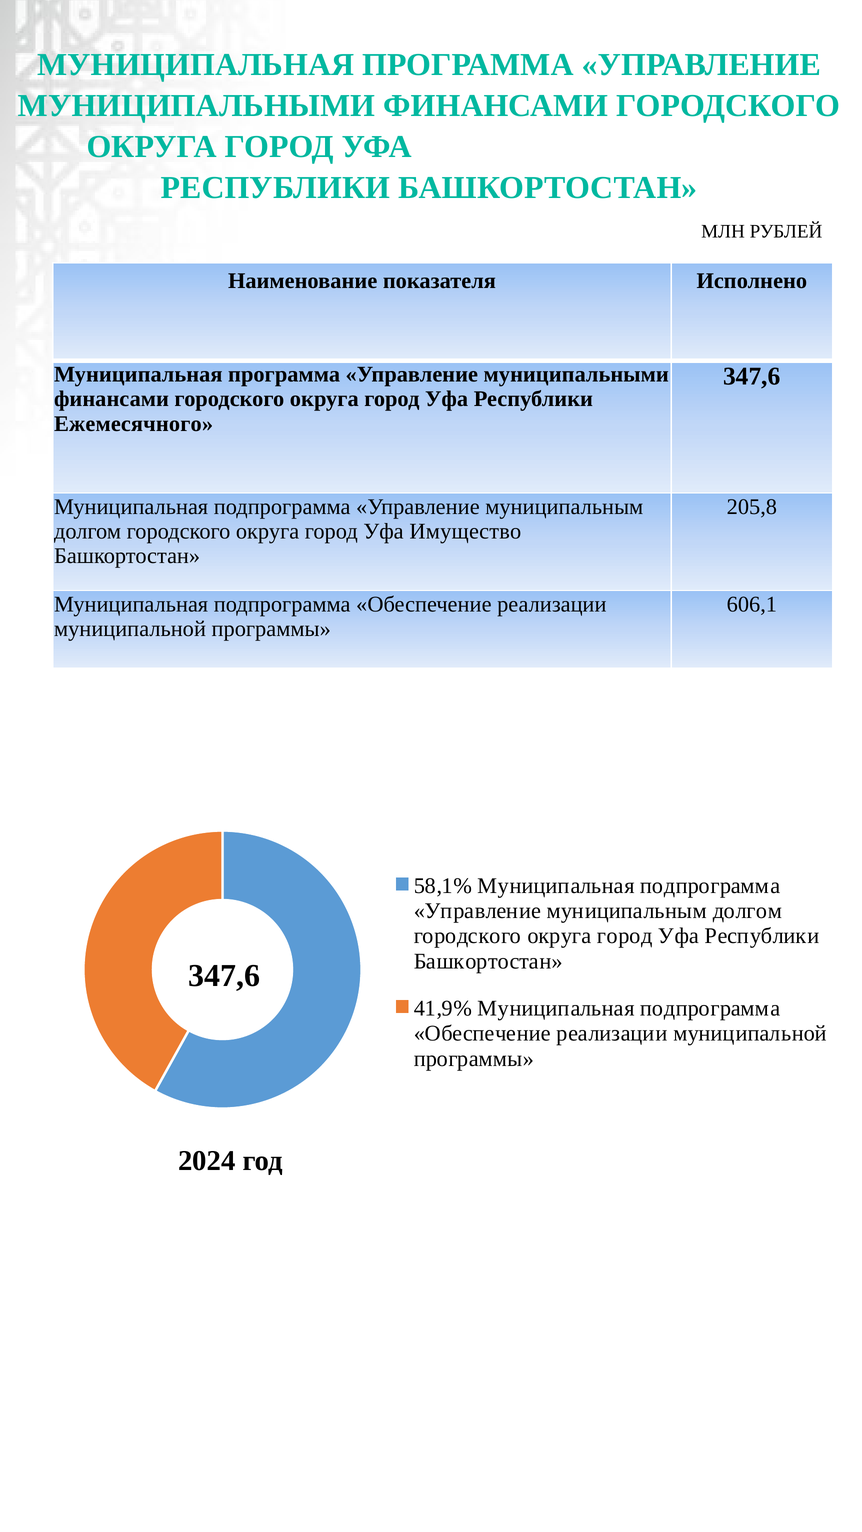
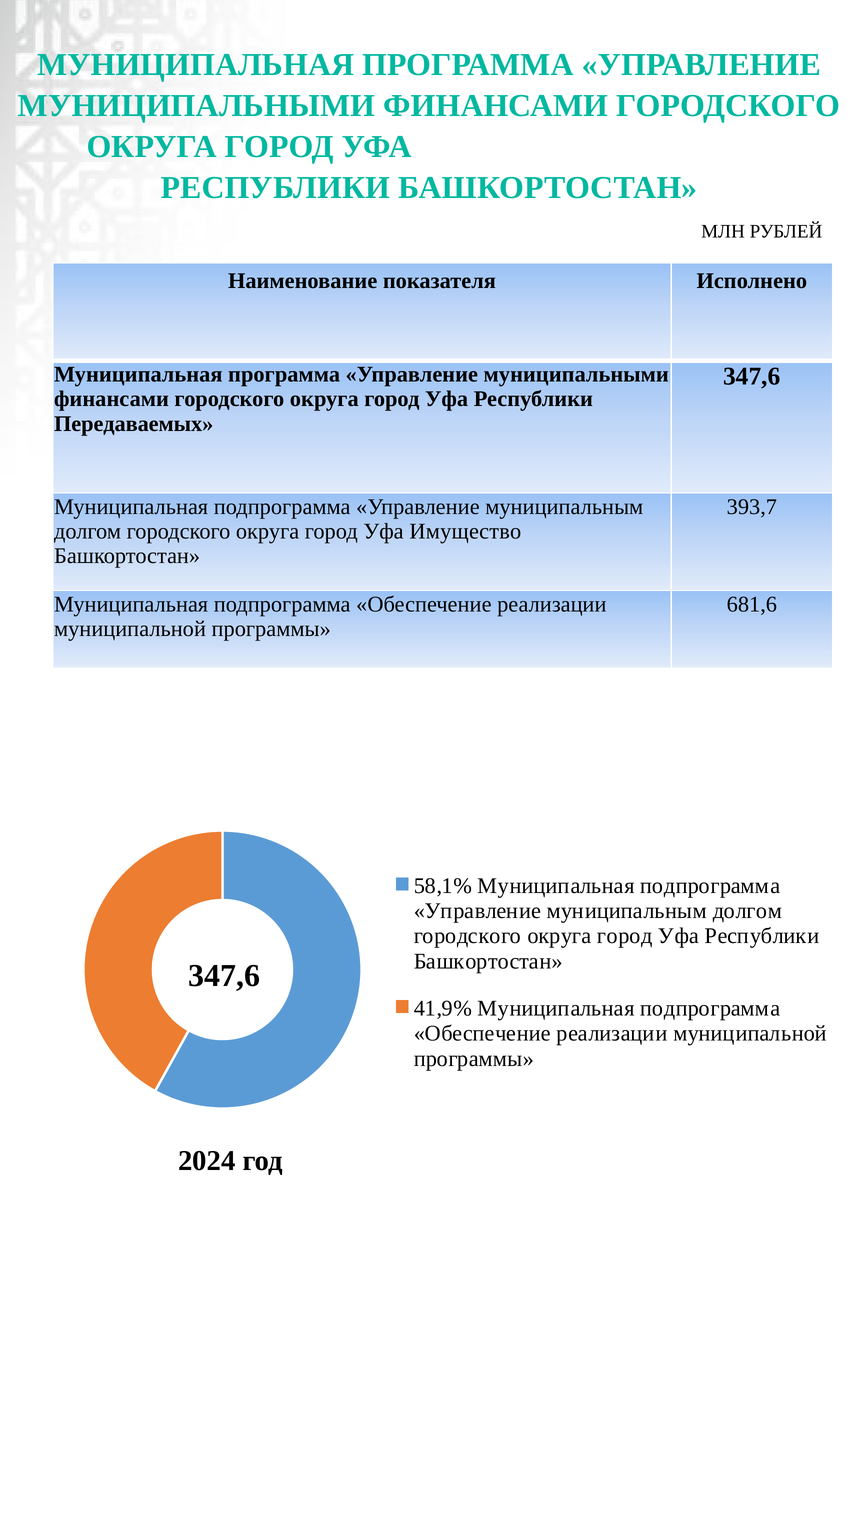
Ежемесячного: Ежемесячного -> Передаваемых
205,8: 205,8 -> 393,7
606,1: 606,1 -> 681,6
